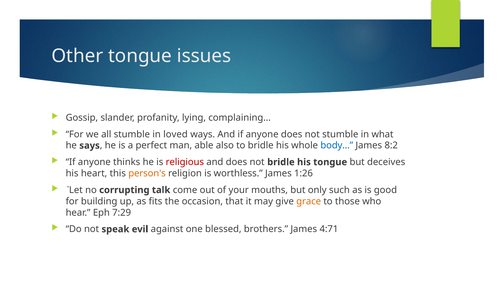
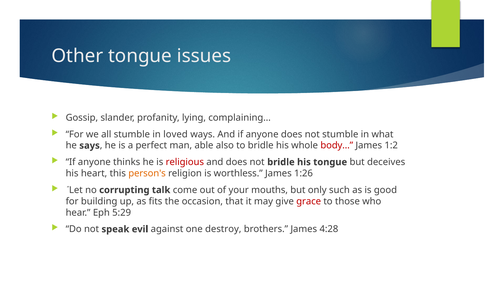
body… colour: blue -> red
8:2: 8:2 -> 1:2
grace colour: orange -> red
7:29: 7:29 -> 5:29
blessed: blessed -> destroy
4:71: 4:71 -> 4:28
